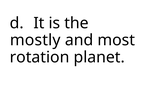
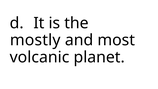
rotation: rotation -> volcanic
